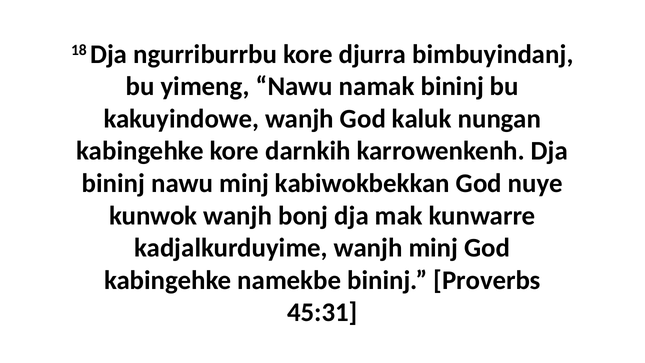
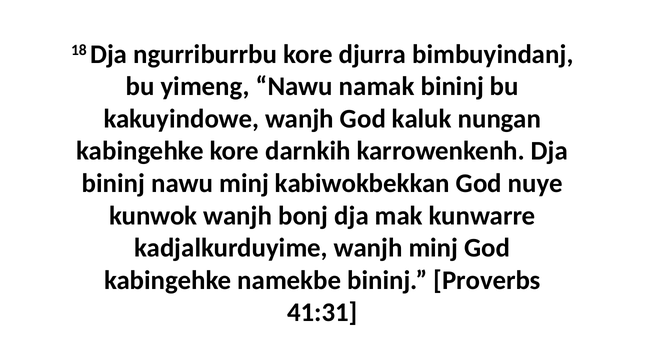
45:31: 45:31 -> 41:31
